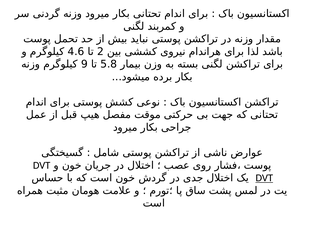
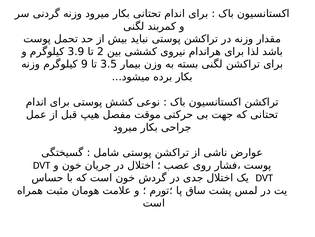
4.6: 4.6 -> 3.9
5.8: 5.8 -> 3.5
DVT at (264, 177) underline: present -> none
